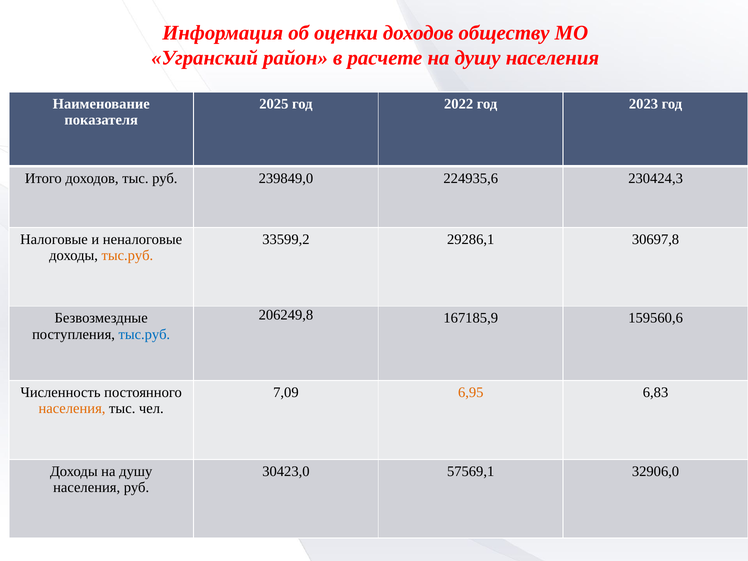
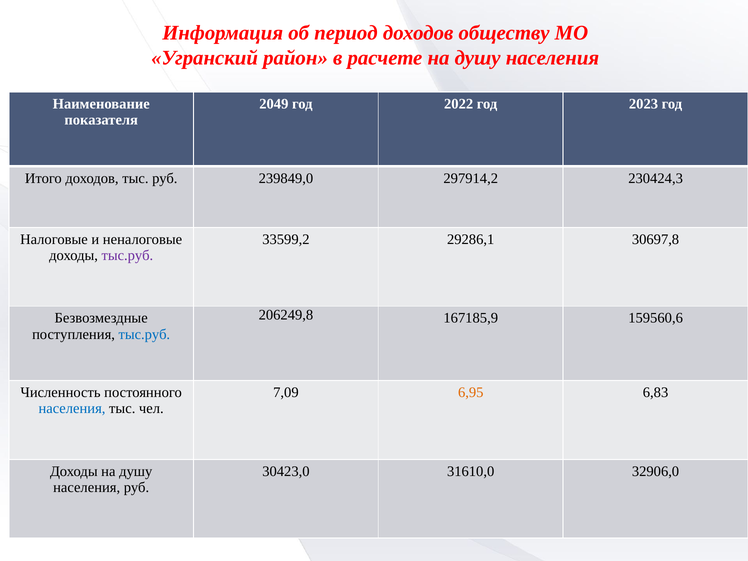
оценки: оценки -> период
2025: 2025 -> 2049
224935,6: 224935,6 -> 297914,2
тыс.руб at (127, 255) colour: orange -> purple
населения at (72, 409) colour: orange -> blue
57569,1: 57569,1 -> 31610,0
